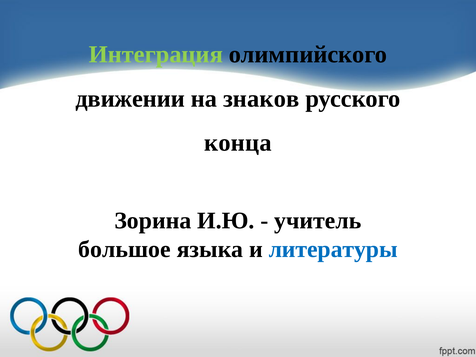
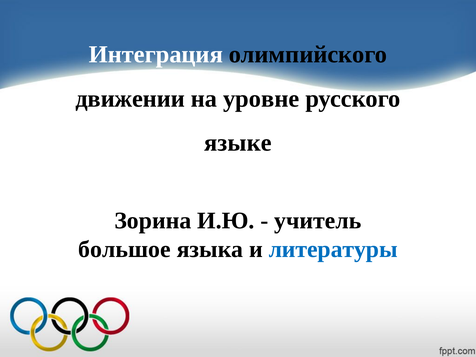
Интеграция colour: light green -> white
знаков: знаков -> уровне
конца: конца -> языке
